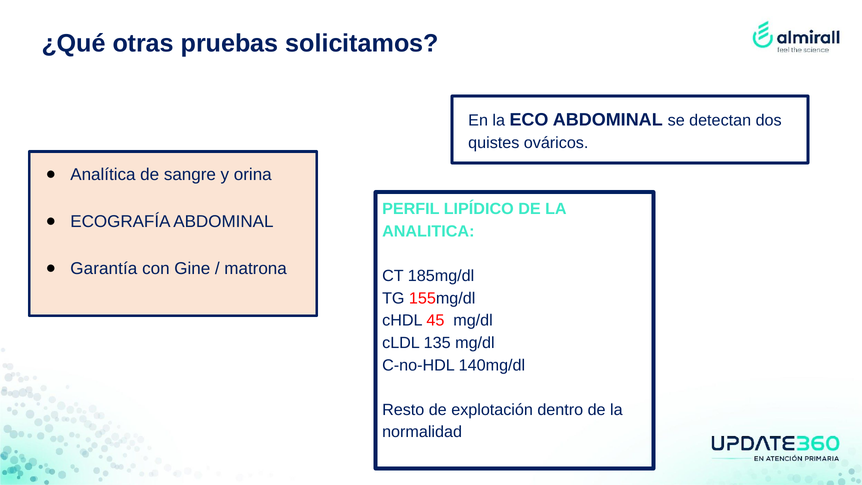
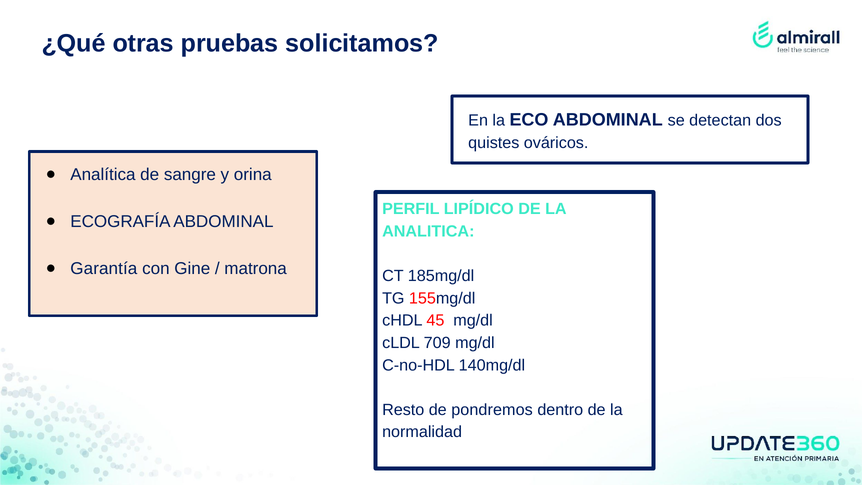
135: 135 -> 709
explotación: explotación -> pondremos
